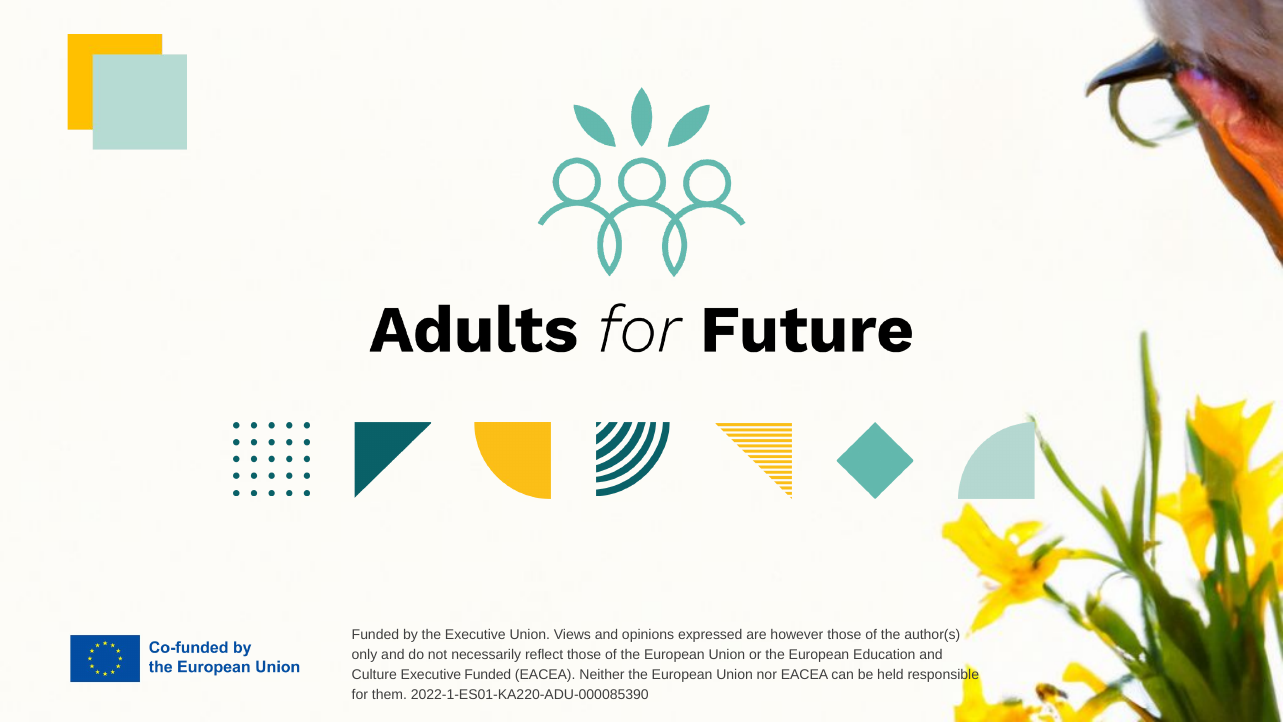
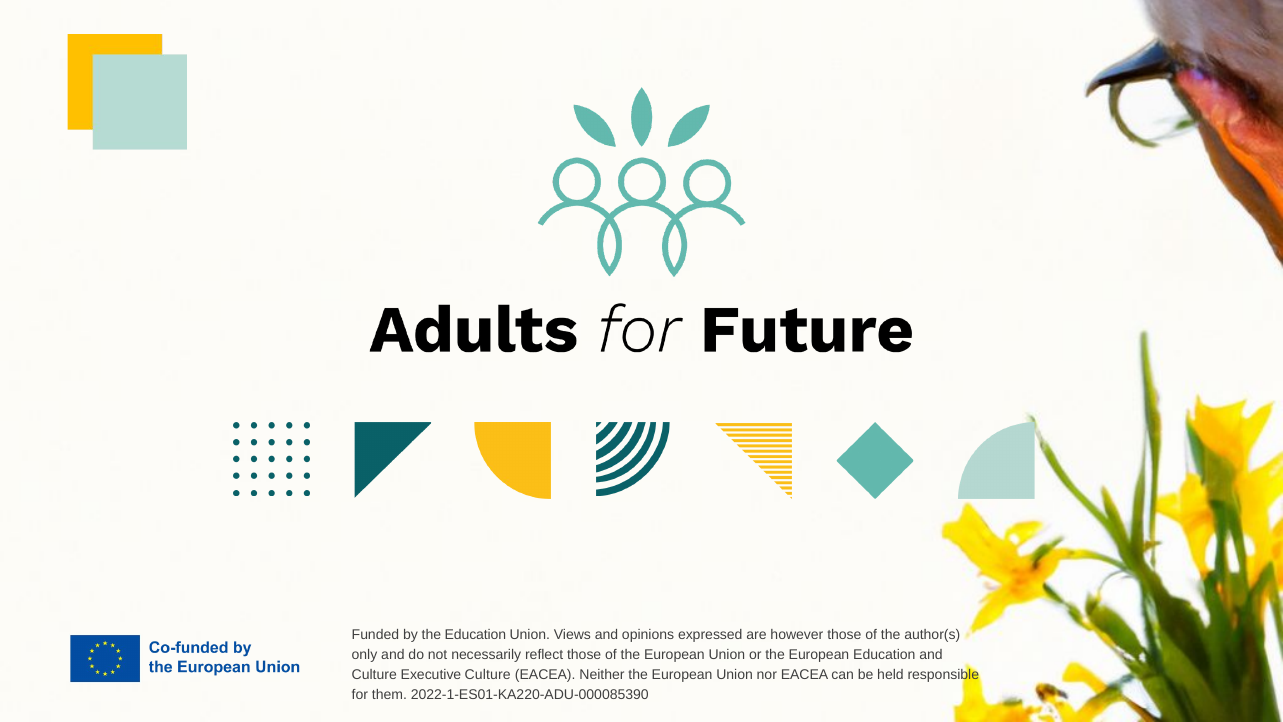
the Executive: Executive -> Education
Executive Funded: Funded -> Culture
